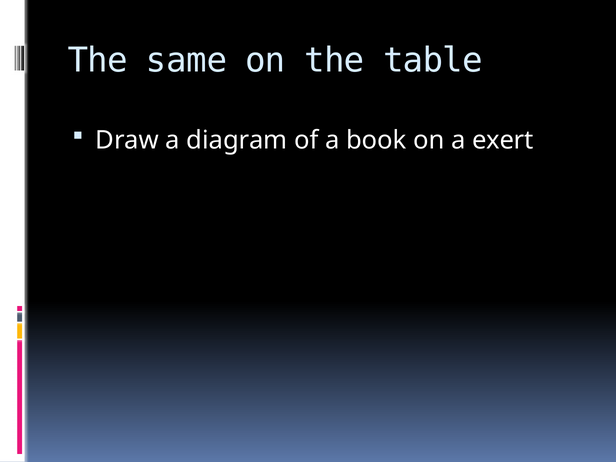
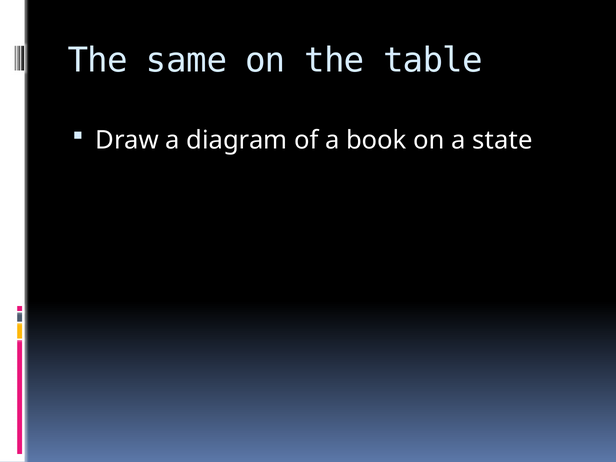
exert: exert -> state
